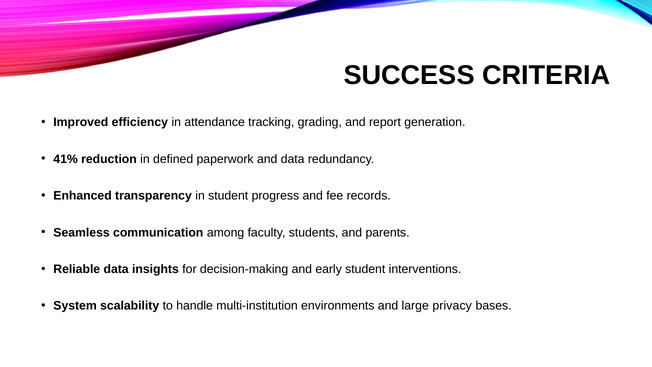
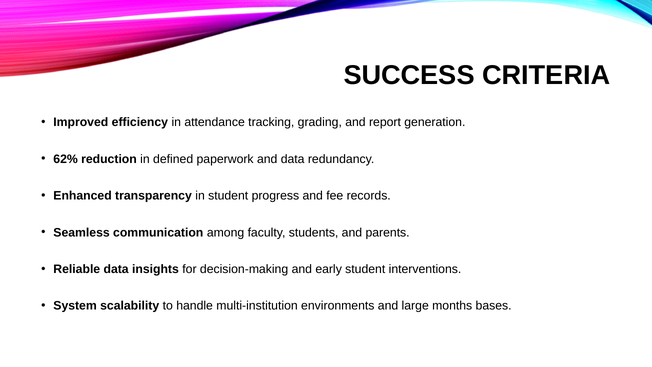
41%: 41% -> 62%
privacy: privacy -> months
